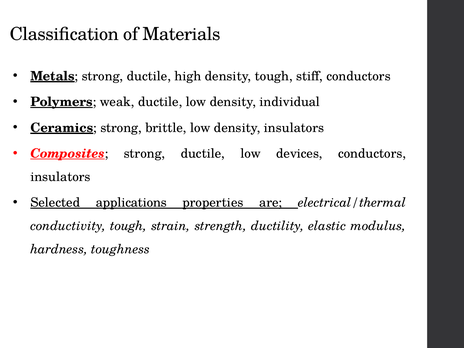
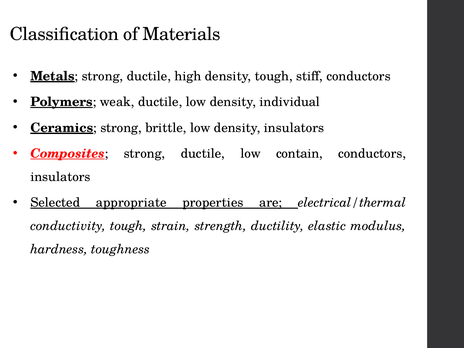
devices: devices -> contain
applications: applications -> appropriate
